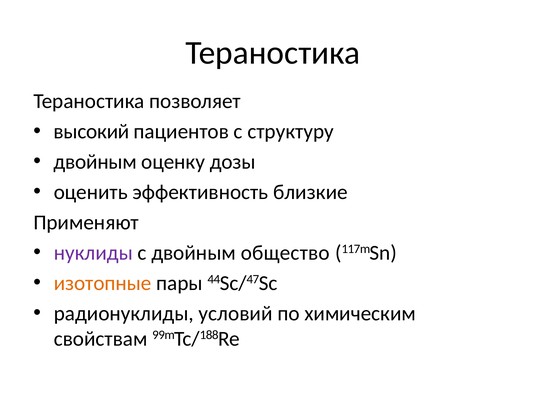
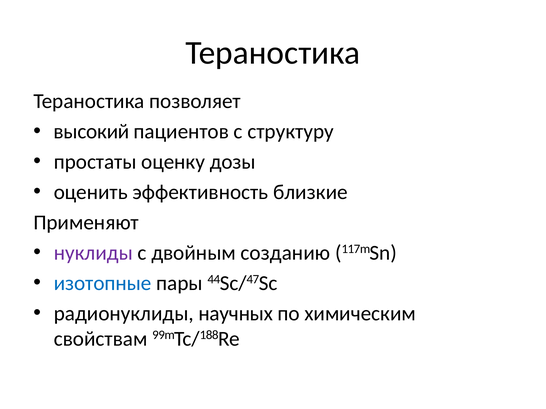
двойным at (95, 162): двойным -> простаты
общество: общество -> созданию
изотопные colour: orange -> blue
условий: условий -> научных
